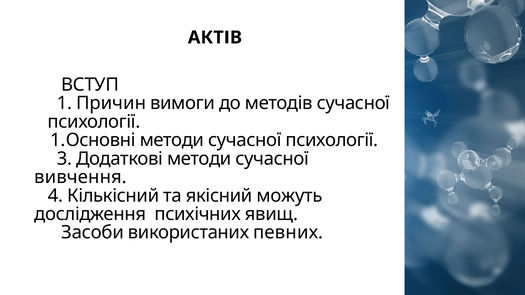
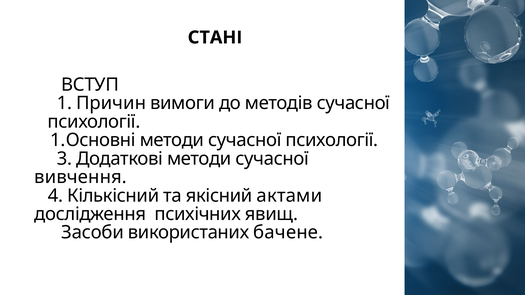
АКТІВ: АКТІВ -> СТАНІ
можуть: можуть -> актами
певних: певних -> бачене
